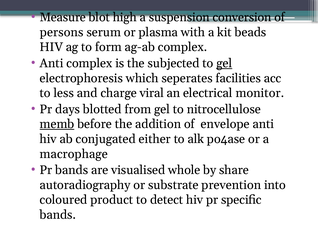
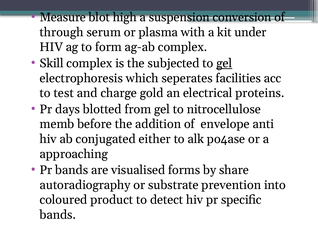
persons: persons -> through
beads: beads -> under
Anti at (52, 63): Anti -> Skill
less: less -> test
viral: viral -> gold
monitor: monitor -> proteins
memb underline: present -> none
macrophage: macrophage -> approaching
whole: whole -> forms
